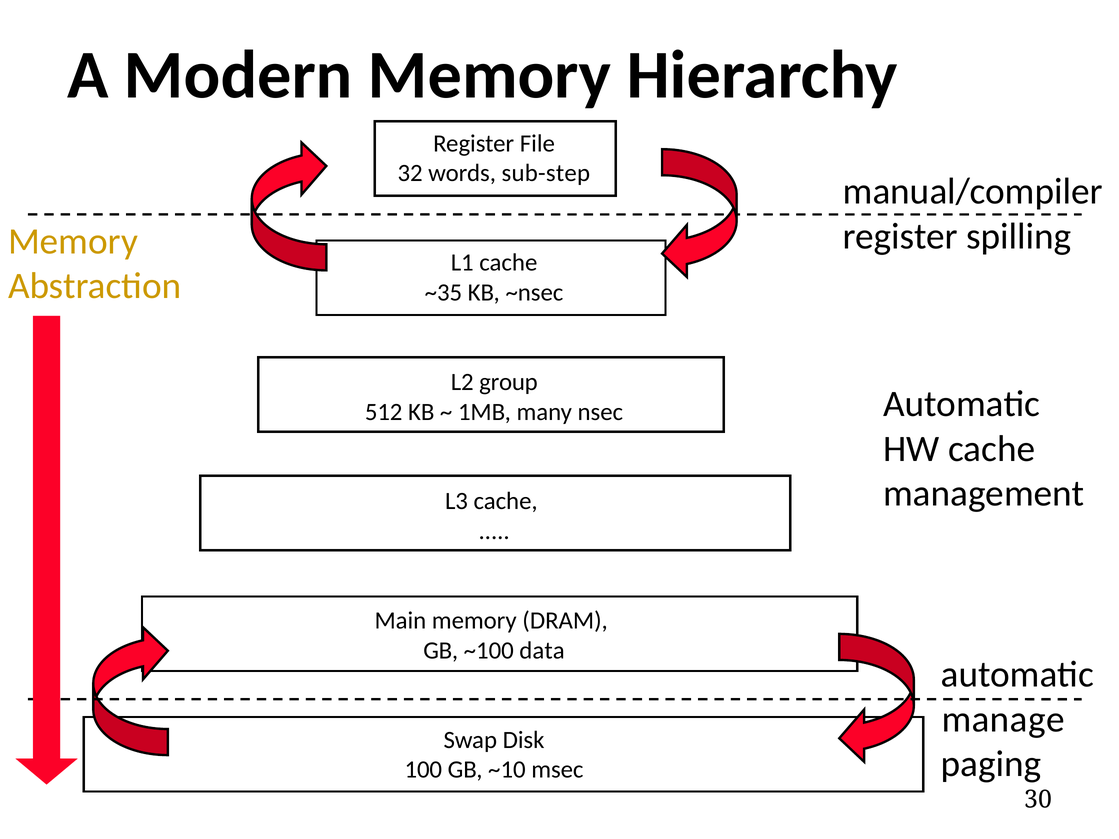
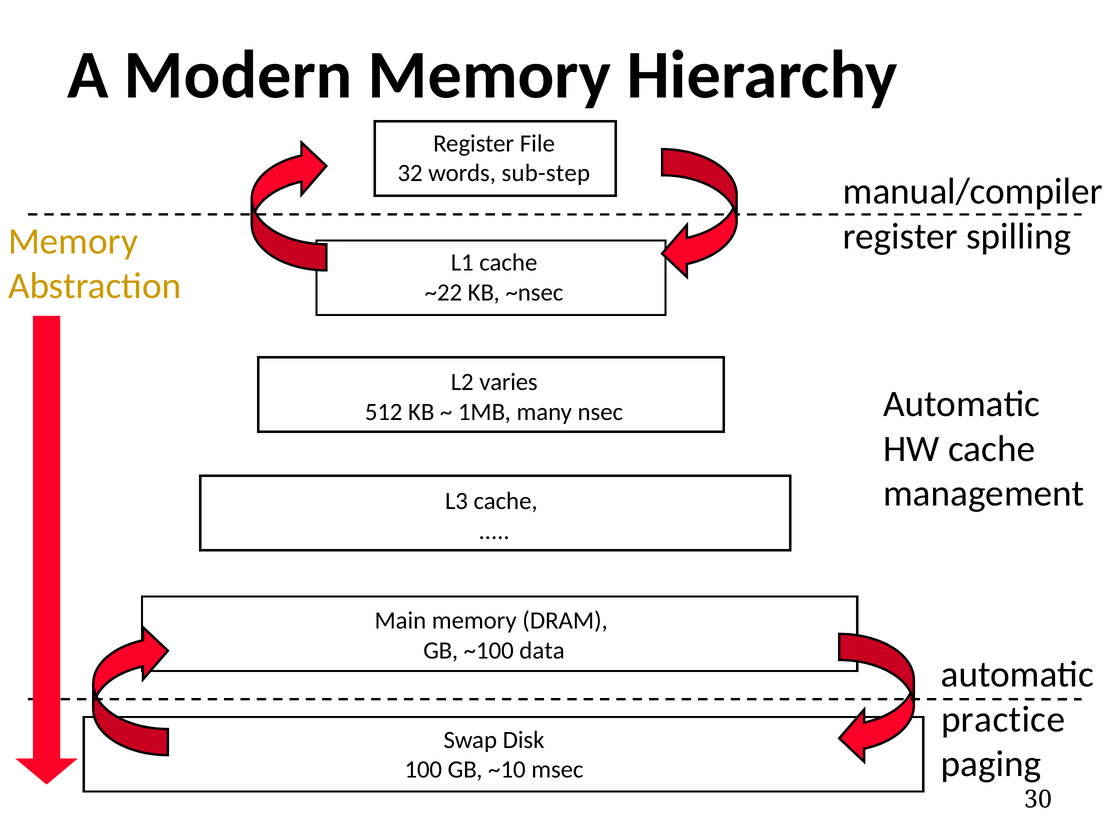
~35: ~35 -> ~22
group: group -> varies
manage: manage -> practice
